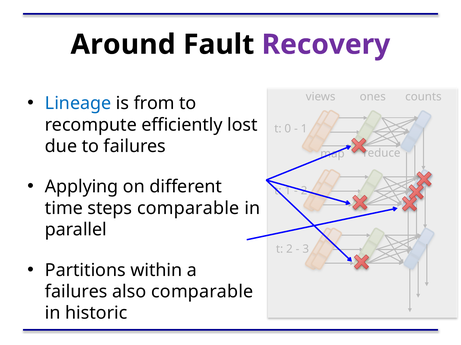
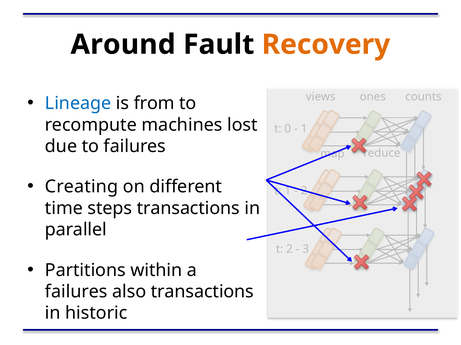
Recovery colour: purple -> orange
efficiently: efficiently -> machines
Applying: Applying -> Creating
steps comparable: comparable -> transactions
also comparable: comparable -> transactions
